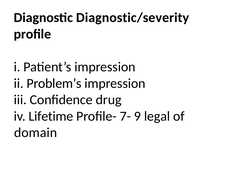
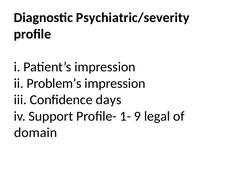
Diagnostic/severity: Diagnostic/severity -> Psychiatric/severity
drug: drug -> days
Lifetime: Lifetime -> Support
7-: 7- -> 1-
